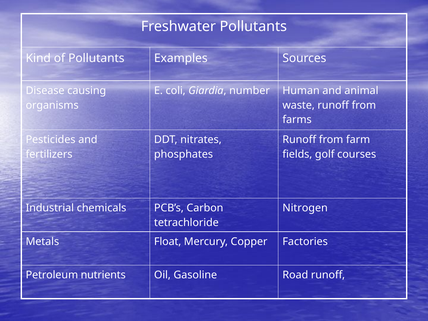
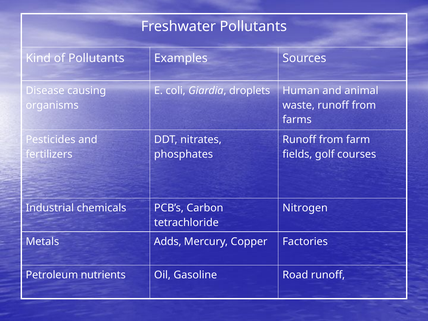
number: number -> droplets
Float: Float -> Adds
